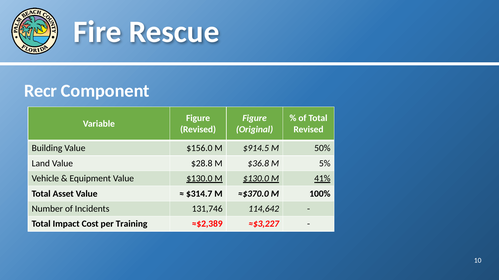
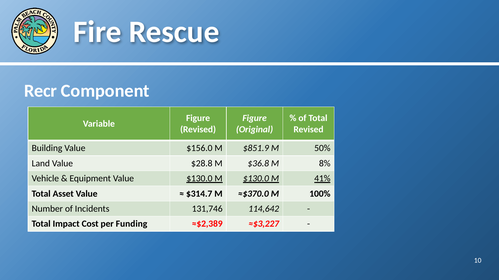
$914.5: $914.5 -> $851.9
5%: 5% -> 8%
Training: Training -> Funding
